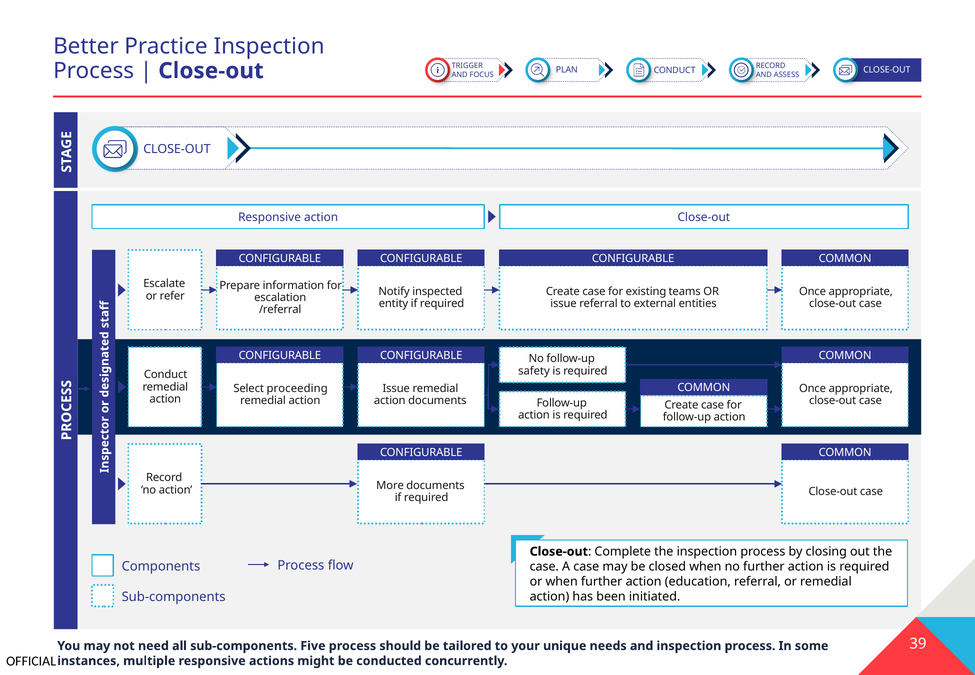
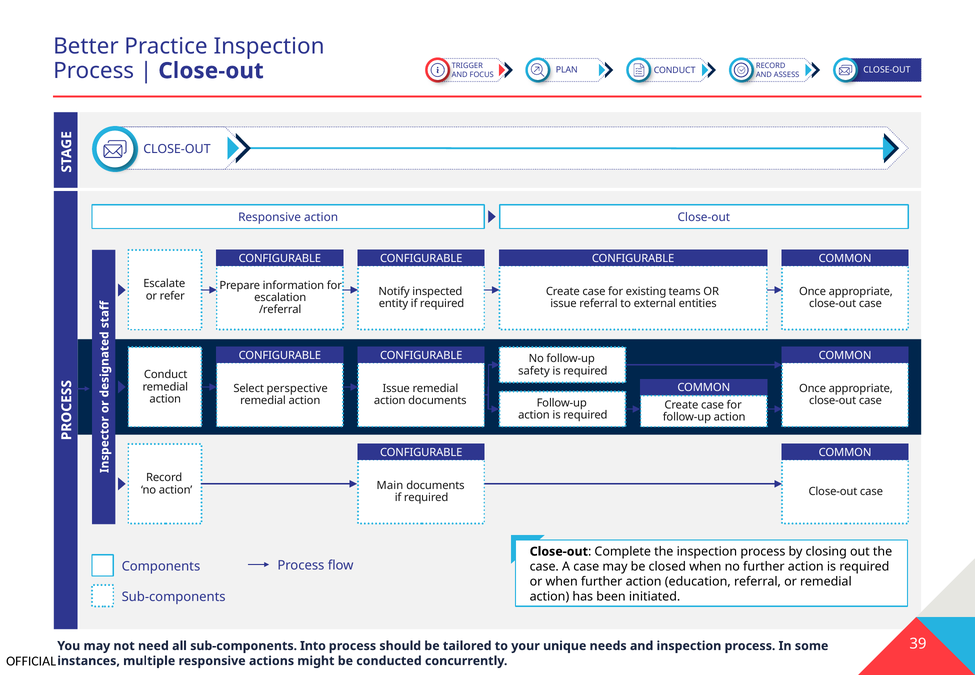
proceeding: proceeding -> perspective
More: More -> Main
Five: Five -> Into
